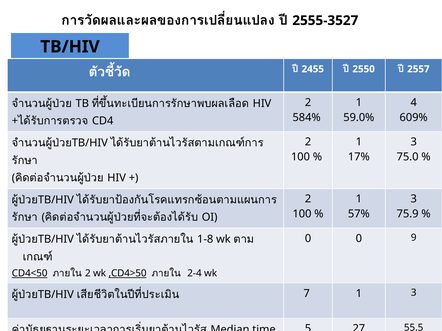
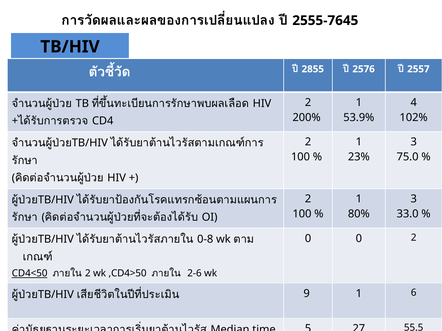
2555-3527: 2555-3527 -> 2555-7645
2455: 2455 -> 2855
2550: 2550 -> 2576
584%: 584% -> 200%
59.0%: 59.0% -> 53.9%
609%: 609% -> 102%
17%: 17% -> 23%
57%: 57% -> 80%
75.9: 75.9 -> 33.0
0 9: 9 -> 2
1-8: 1-8 -> 0-8
,CD4>50 underline: present -> none
2-4: 2-4 -> 2-6
7: 7 -> 9
1 3: 3 -> 6
